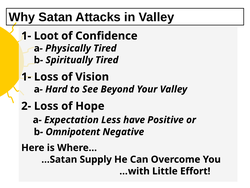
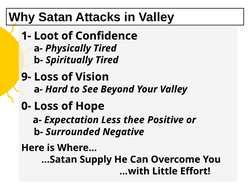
1- at (26, 77): 1- -> 9-
2-: 2- -> 0-
have: have -> thee
Omnipotent: Omnipotent -> Surrounded
